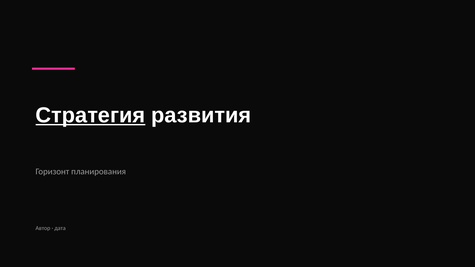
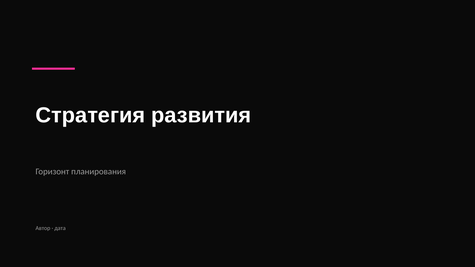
Стратегия underline: present -> none
